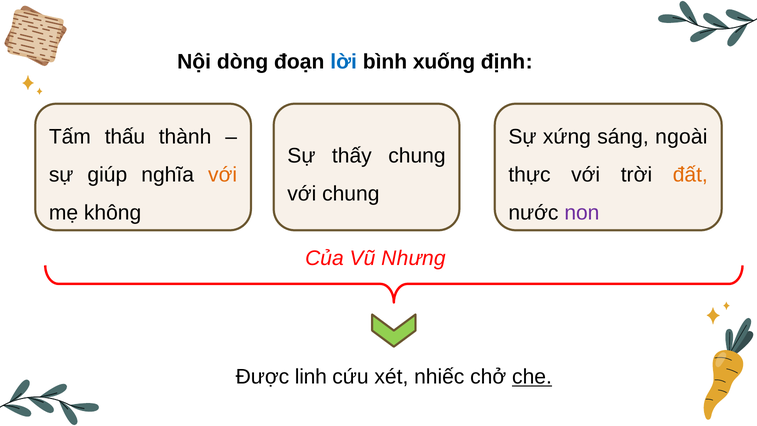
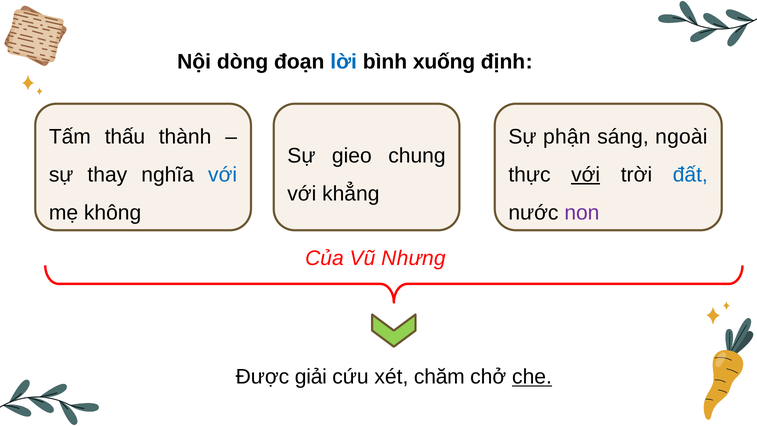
xứng: xứng -> phận
thấy: thấy -> gieo
giúp: giúp -> thay
với at (223, 175) colour: orange -> blue
với at (586, 175) underline: none -> present
đất colour: orange -> blue
với chung: chung -> khẳng
linh: linh -> giải
nhiếc: nhiếc -> chăm
